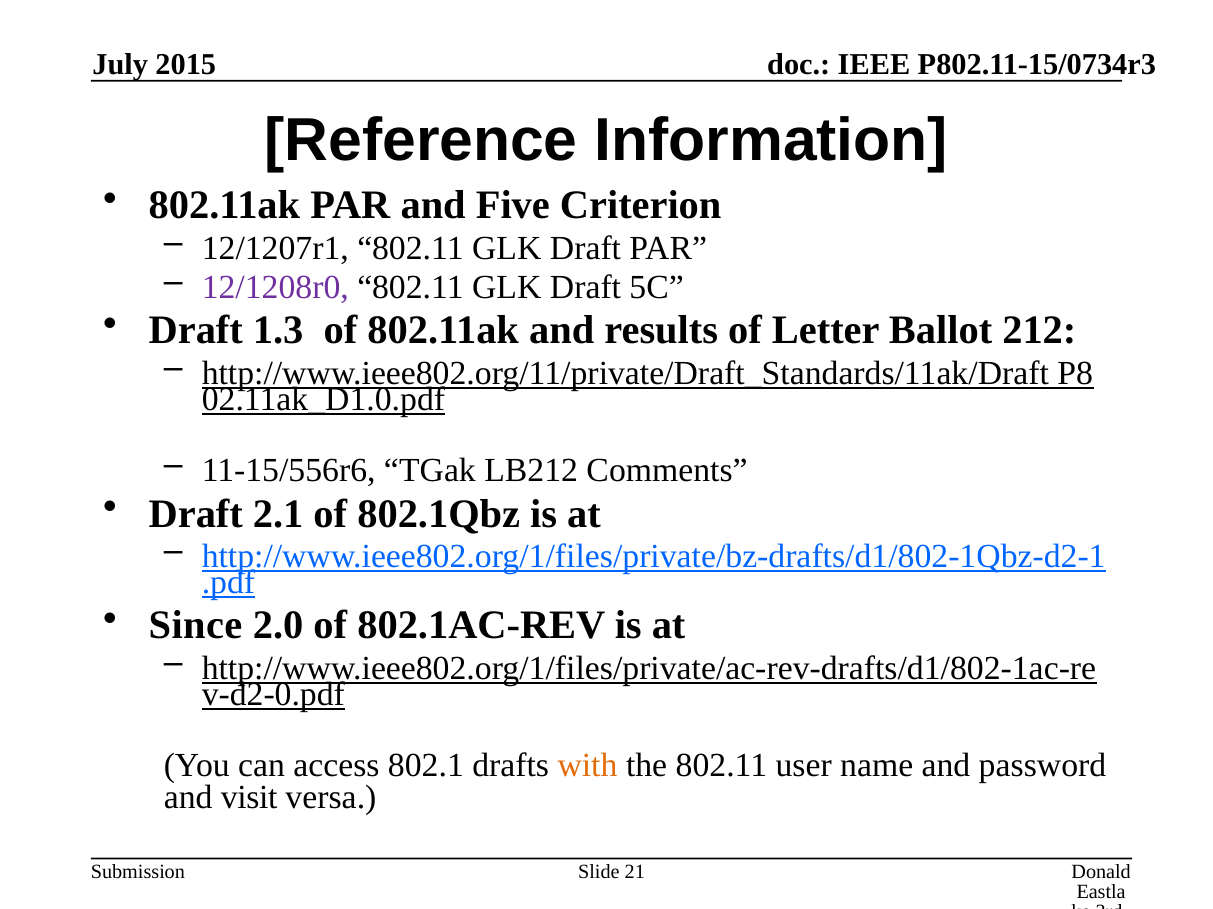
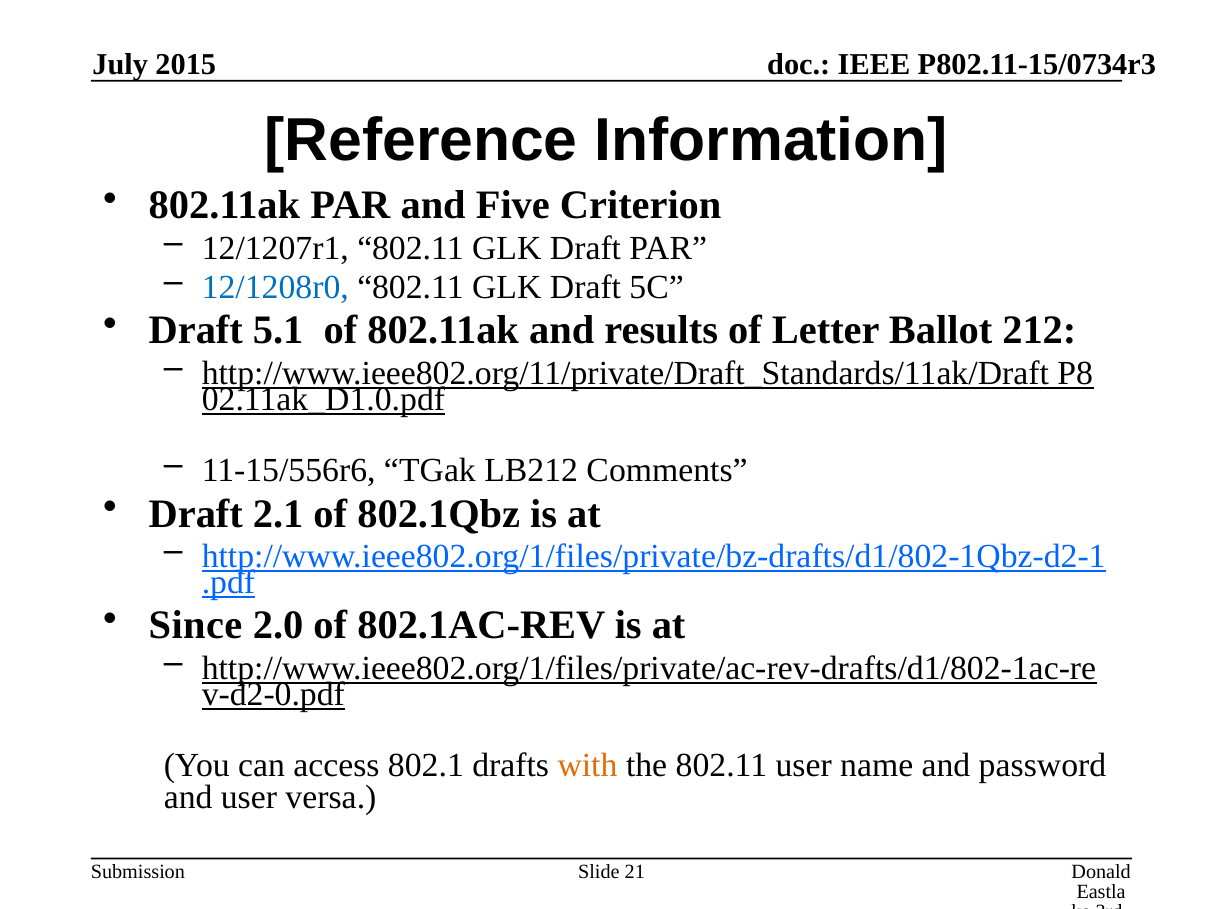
12/1208r0 colour: purple -> blue
1.3: 1.3 -> 5.1
and visit: visit -> user
